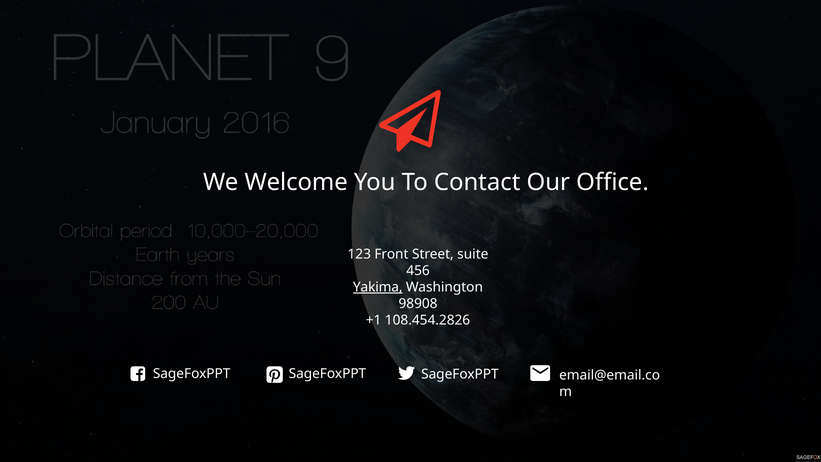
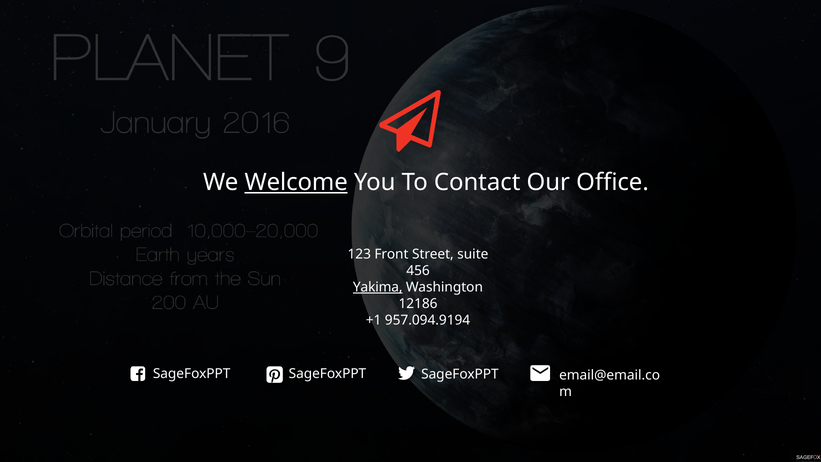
Welcome underline: none -> present
98908: 98908 -> 12186
108.454.2826: 108.454.2826 -> 957.094.9194
